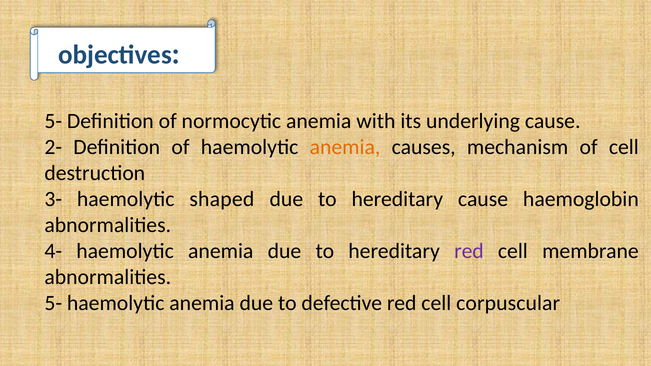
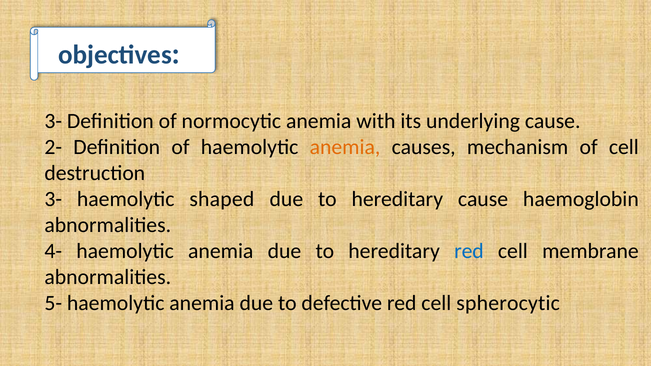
5- at (53, 121): 5- -> 3-
red at (469, 251) colour: purple -> blue
corpuscular: corpuscular -> spherocytic
